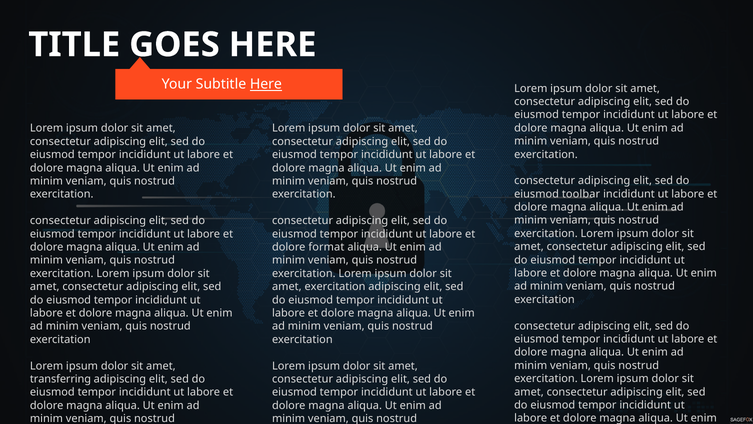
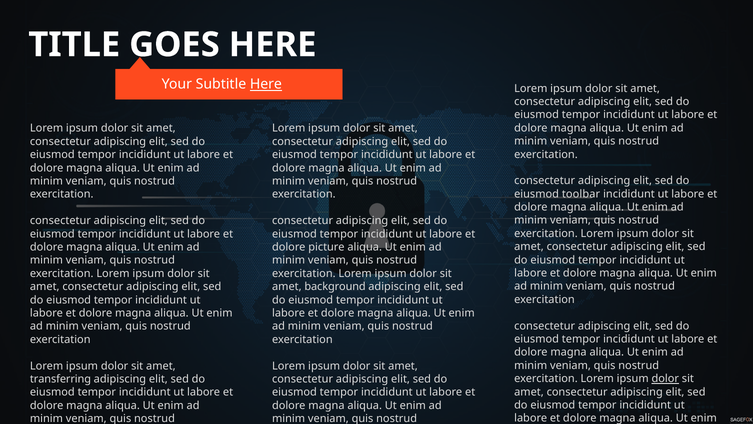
format: format -> picture
amet exercitation: exercitation -> background
dolor at (665, 378) underline: none -> present
